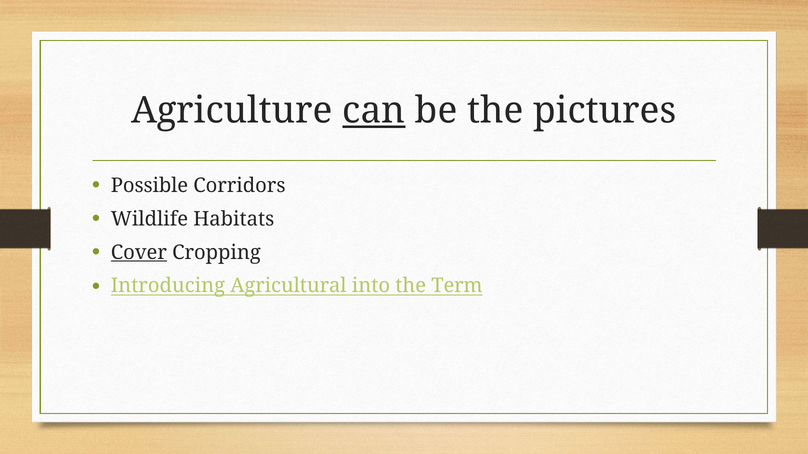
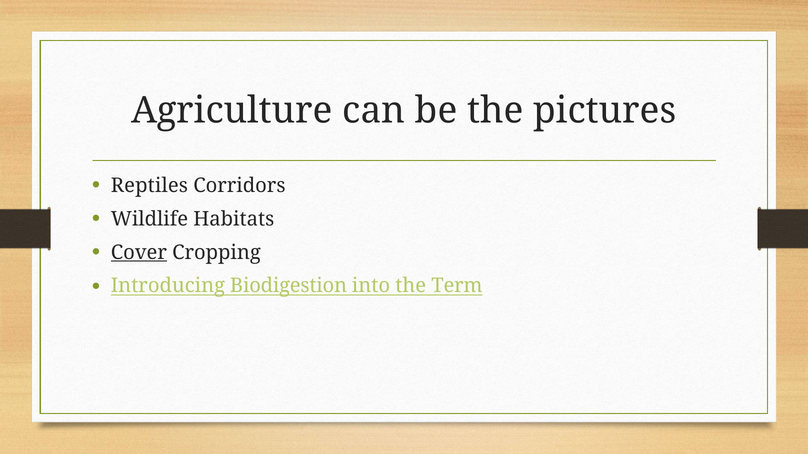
can underline: present -> none
Possible: Possible -> Reptiles
Agricultural: Agricultural -> Biodigestion
